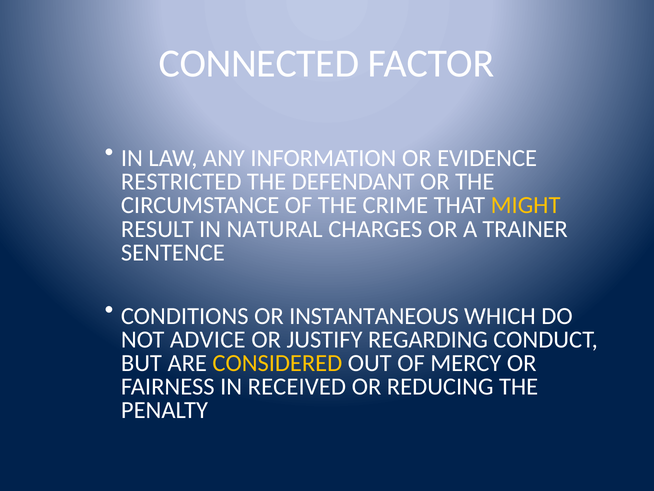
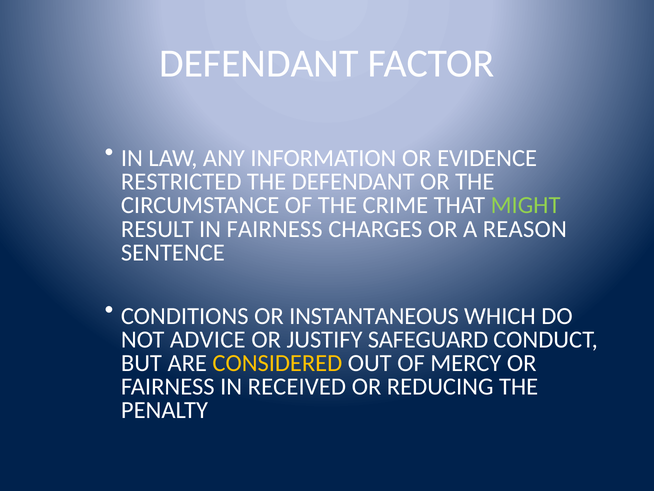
CONNECTED at (259, 63): CONNECTED -> DEFENDANT
MIGHT colour: yellow -> light green
IN NATURAL: NATURAL -> FAIRNESS
TRAINER: TRAINER -> REASON
REGARDING: REGARDING -> SAFEGUARD
